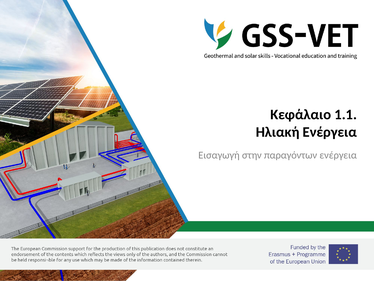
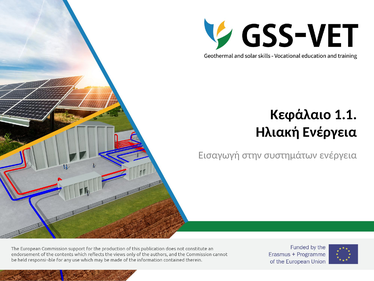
παραγόντων: παραγόντων -> συστημάτων
